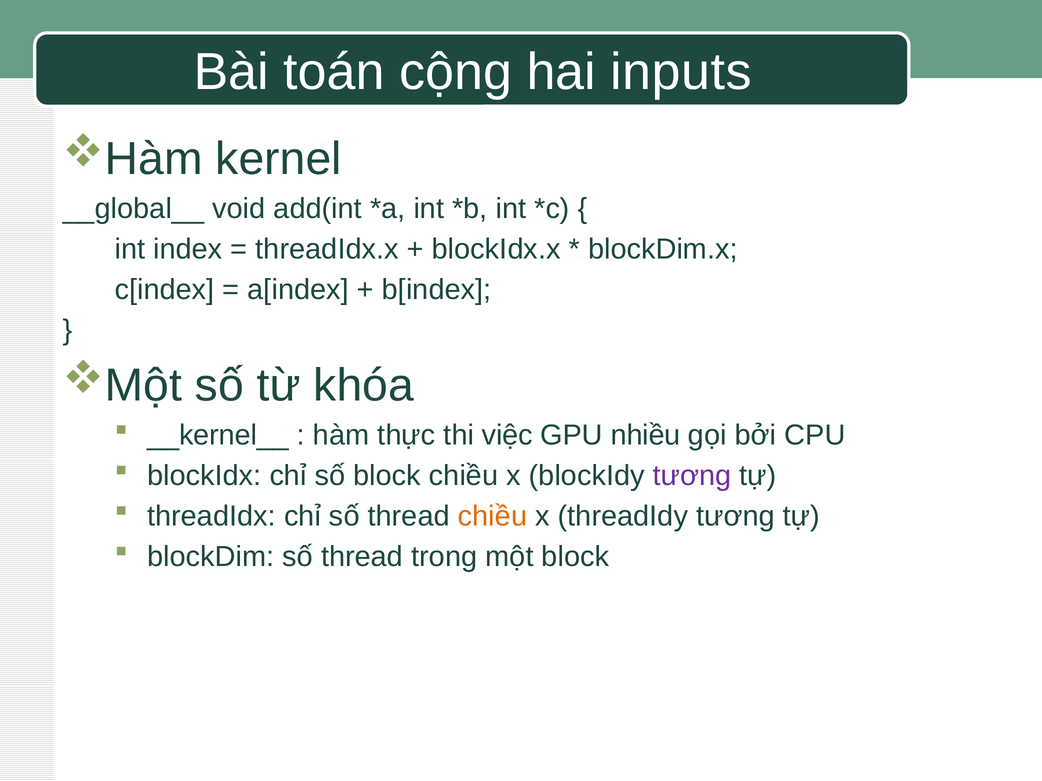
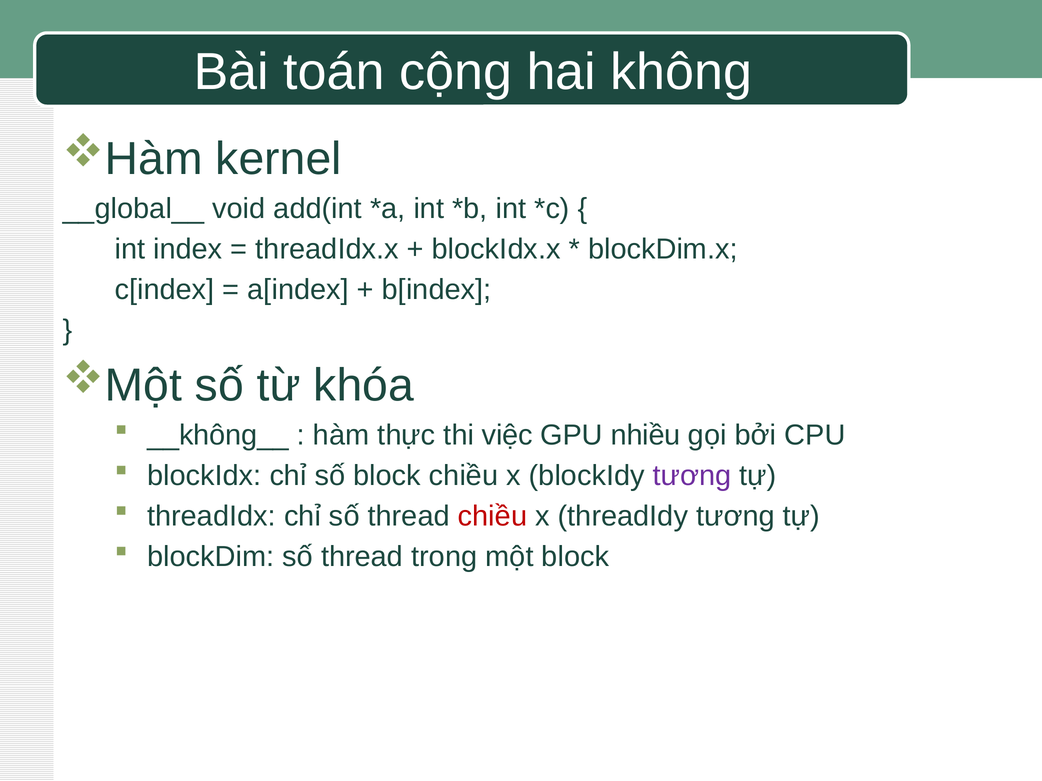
inputs: inputs -> không
__kernel__: __kernel__ -> __không__
chiều at (492, 517) colour: orange -> red
